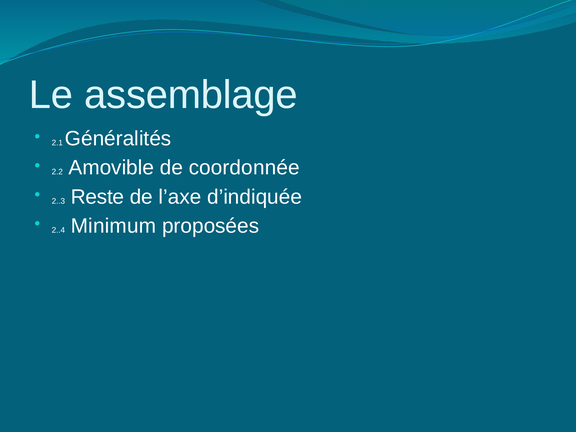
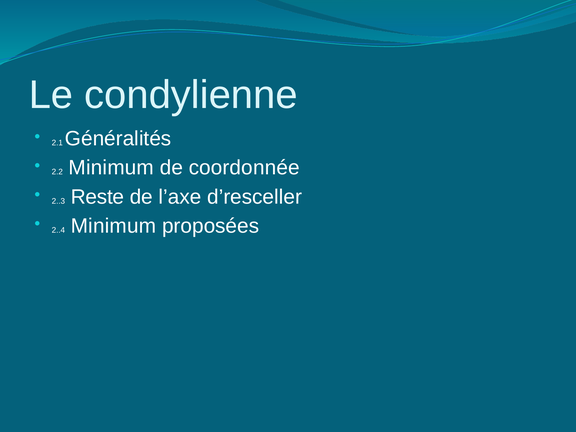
assemblage: assemblage -> condylienne
2.2 Amovible: Amovible -> Minimum
d’indiquée: d’indiquée -> d’resceller
